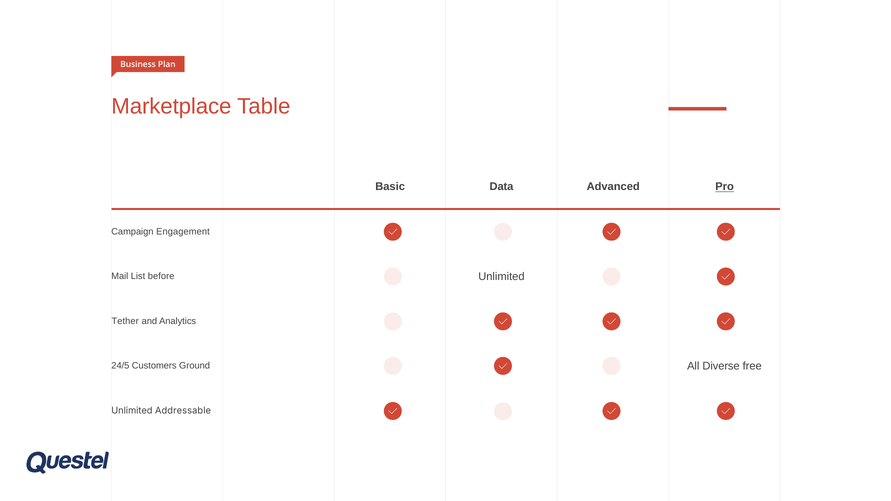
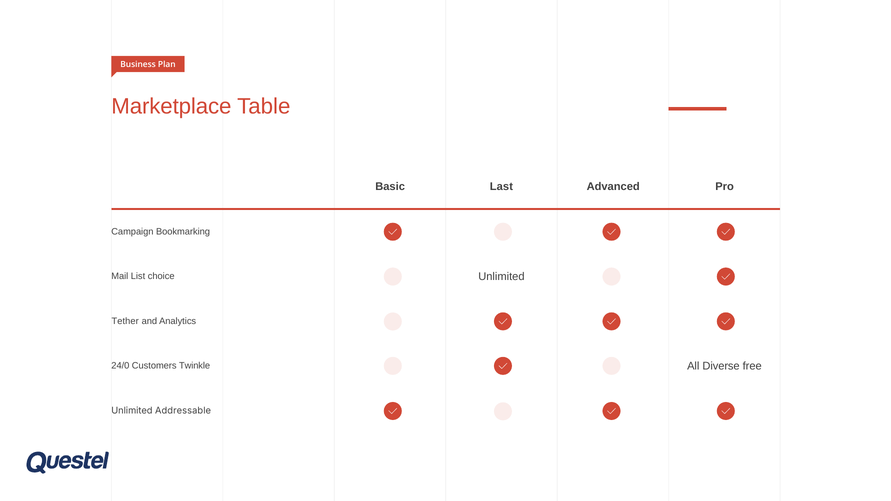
Data: Data -> Last
Pro underline: present -> none
Engagement: Engagement -> Bookmarking
before: before -> choice
24/5: 24/5 -> 24/0
Ground: Ground -> Twinkle
